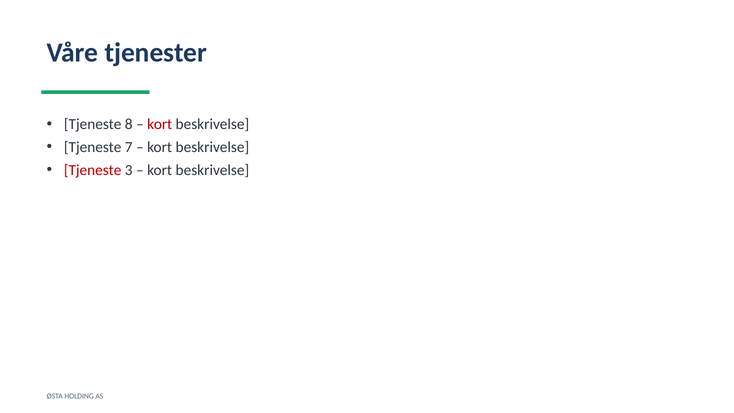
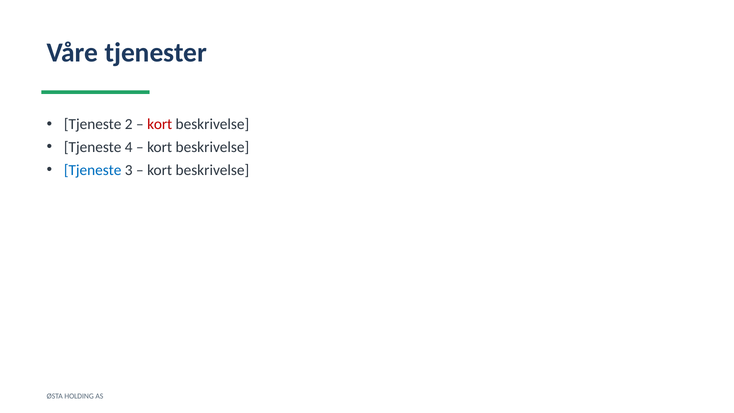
8: 8 -> 2
7: 7 -> 4
Tjeneste at (93, 170) colour: red -> blue
